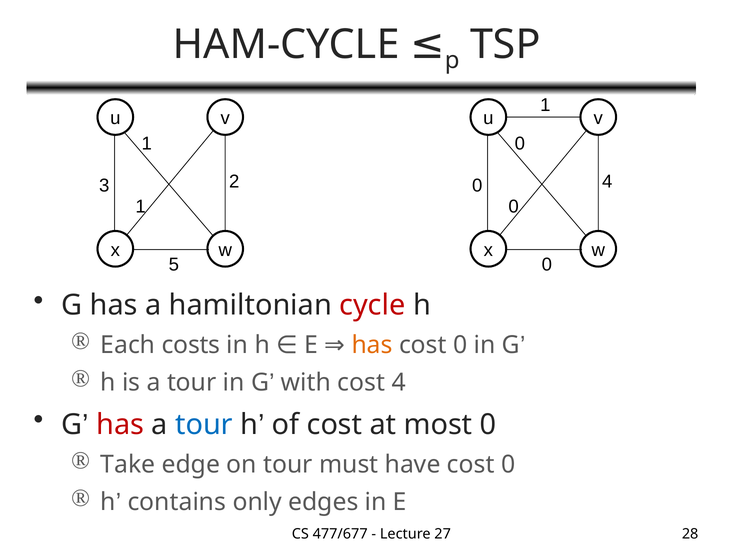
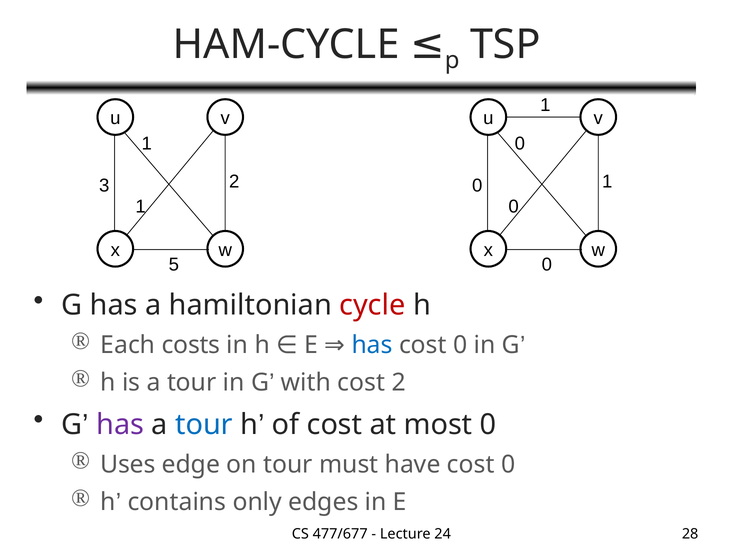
0 4: 4 -> 1
has at (372, 345) colour: orange -> blue
cost 4: 4 -> 2
has at (120, 424) colour: red -> purple
Take: Take -> Uses
27: 27 -> 24
